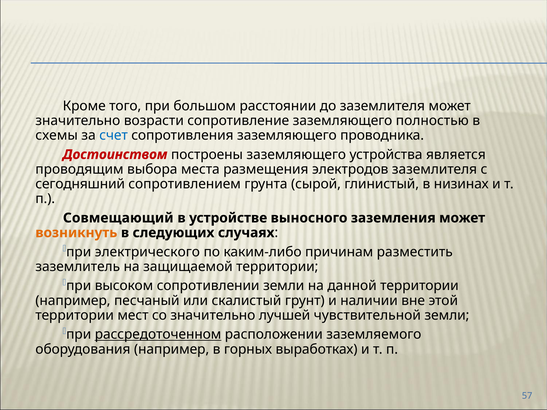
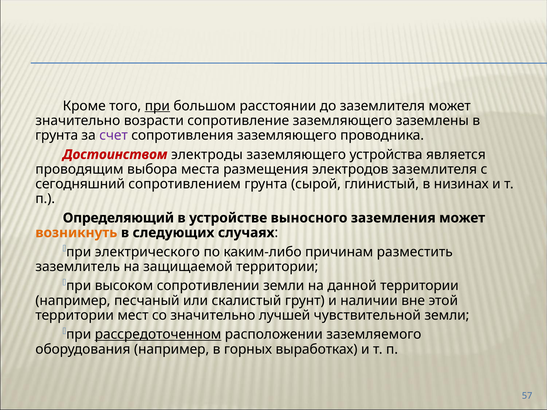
при at (157, 106) underline: none -> present
полностью: полностью -> заземлены
схемы at (57, 135): схемы -> грунта
счет colour: blue -> purple
построены: построены -> электроды
Совмещающий: Совмещающий -> Определяющий
